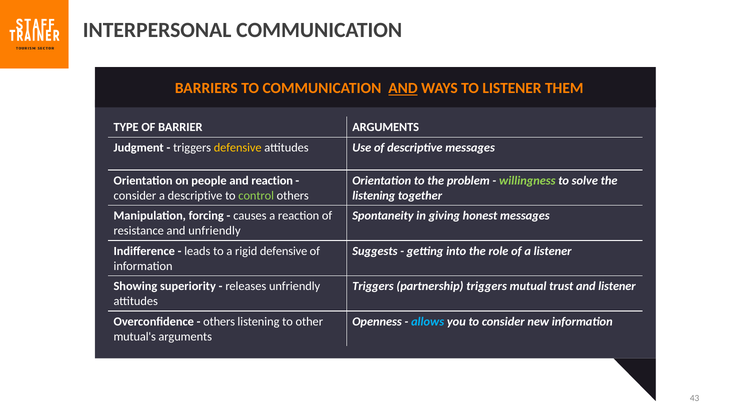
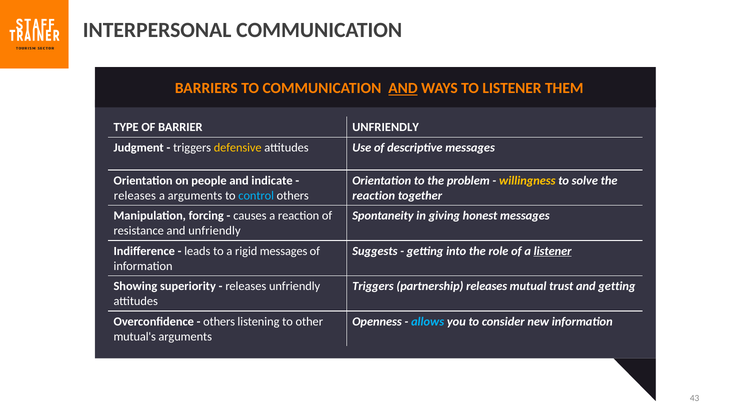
BARRIER ARGUMENTS: ARGUMENTS -> UNFRIENDLY
and reaction: reaction -> indicate
willingness colour: light green -> yellow
consider at (135, 196): consider -> releases
a descriptive: descriptive -> arguments
control colour: light green -> light blue
listening at (374, 196): listening -> reaction
rigid defensive: defensive -> messages
listener at (553, 251) underline: none -> present
partnership triggers: triggers -> releases
and listener: listener -> getting
